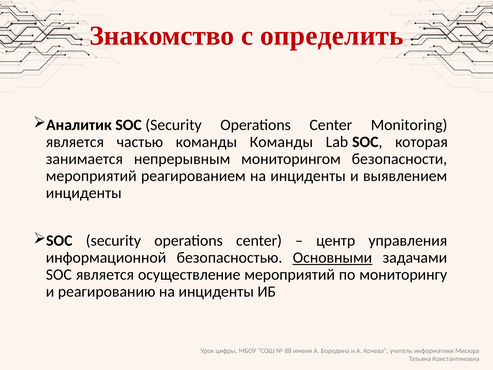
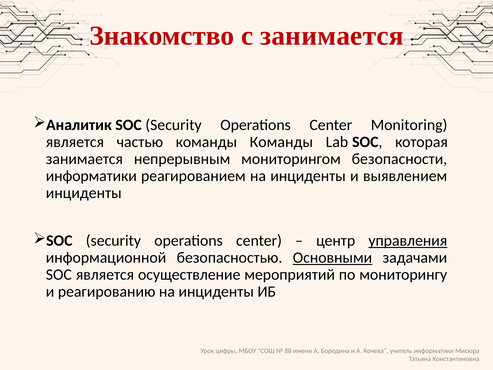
с определить: определить -> занимается
мероприятий at (91, 176): мероприятий -> информатики
управления underline: none -> present
